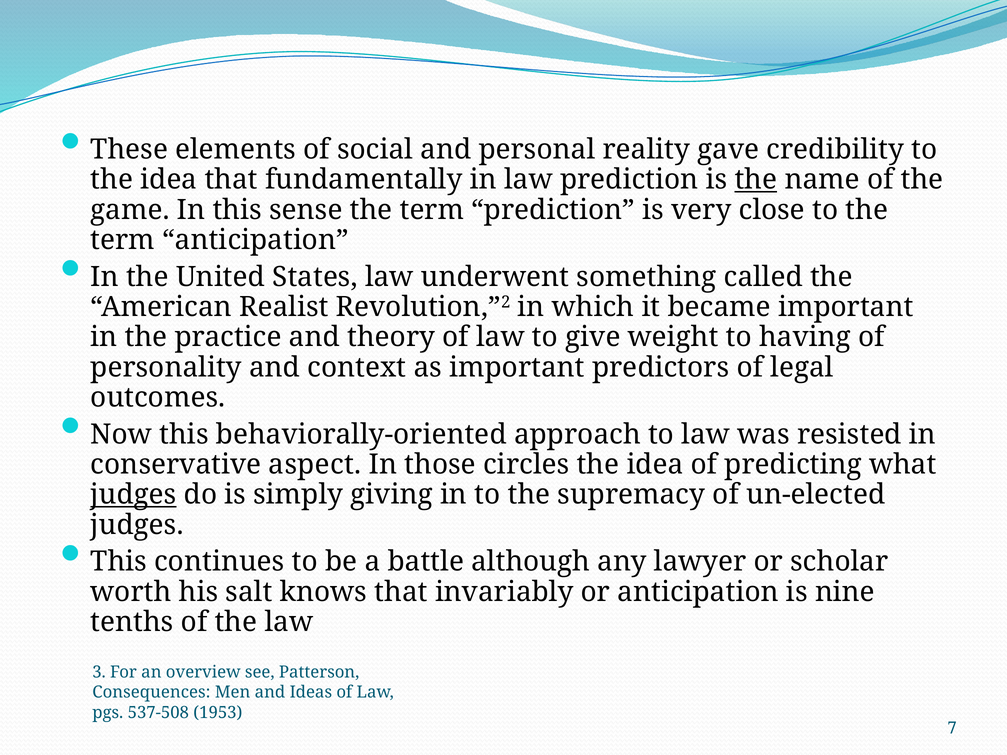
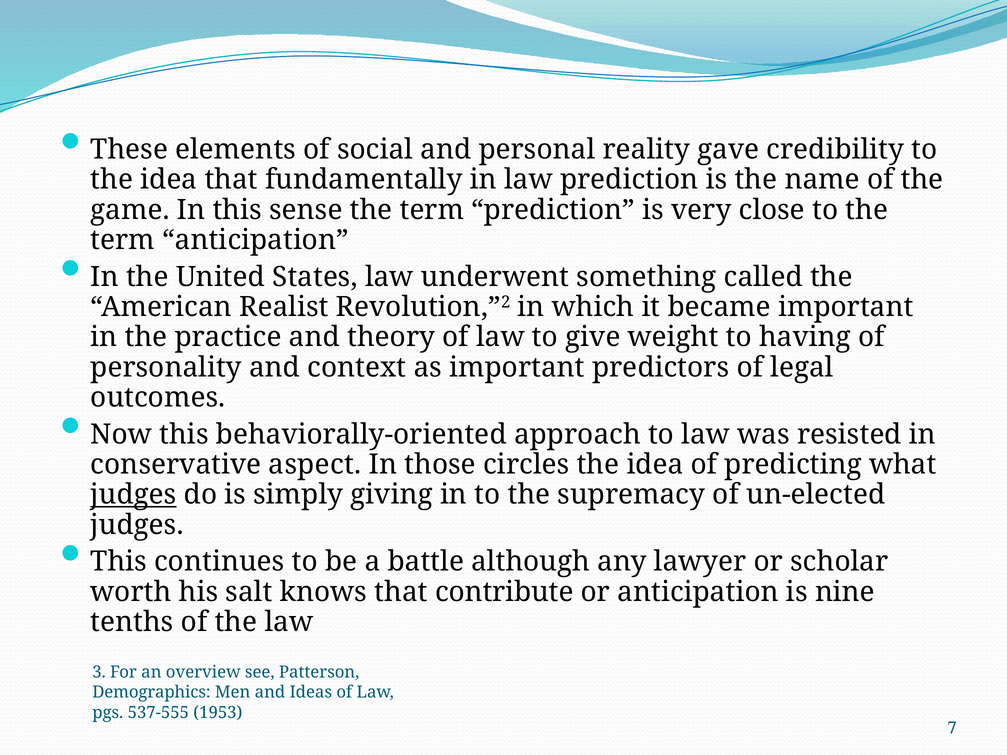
the at (756, 180) underline: present -> none
invariably: invariably -> contribute
Consequences: Consequences -> Demographics
537-508: 537-508 -> 537-555
